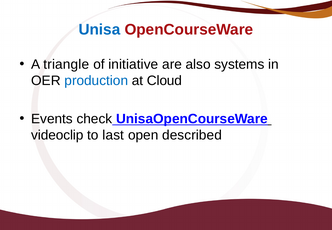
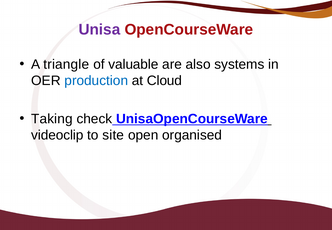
Unisa colour: blue -> purple
initiative: initiative -> valuable
Events: Events -> Taking
last: last -> site
described: described -> organised
